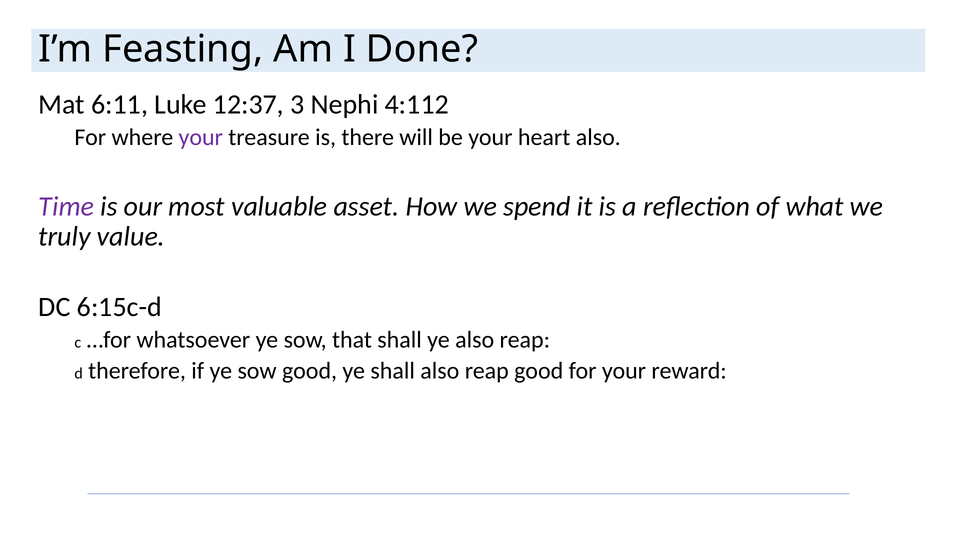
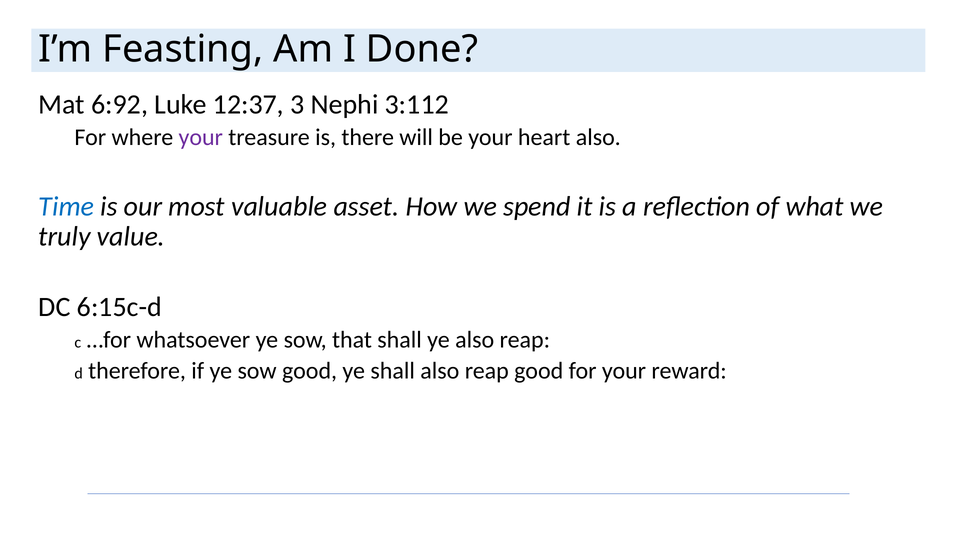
6:11: 6:11 -> 6:92
4:112: 4:112 -> 3:112
Time colour: purple -> blue
